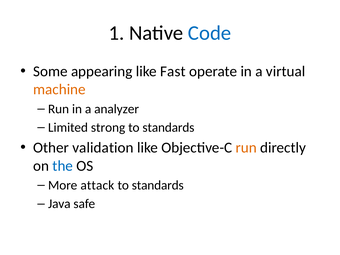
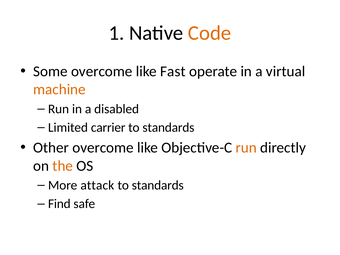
Code colour: blue -> orange
Some appearing: appearing -> overcome
analyzer: analyzer -> disabled
strong: strong -> carrier
Other validation: validation -> overcome
the colour: blue -> orange
Java: Java -> Find
